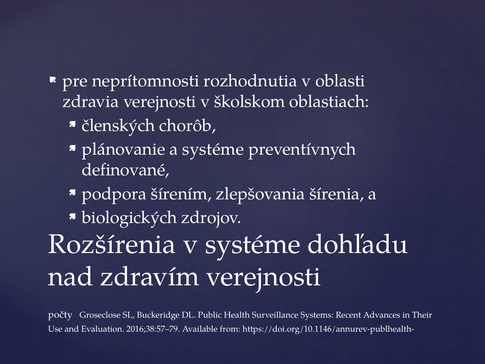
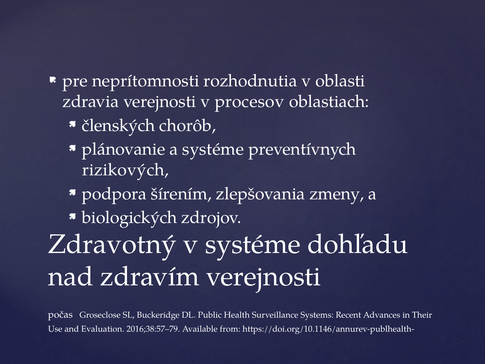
školskom: školskom -> procesov
definované: definované -> rizikových
šírenia: šírenia -> zmeny
Rozšírenia: Rozšírenia -> Zdravotný
počty: počty -> počas
